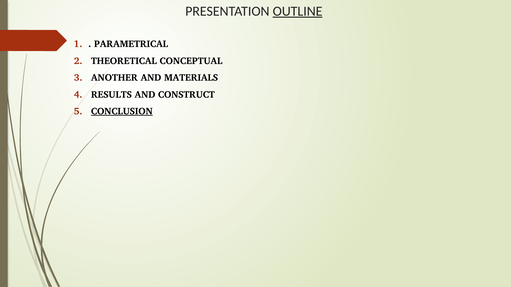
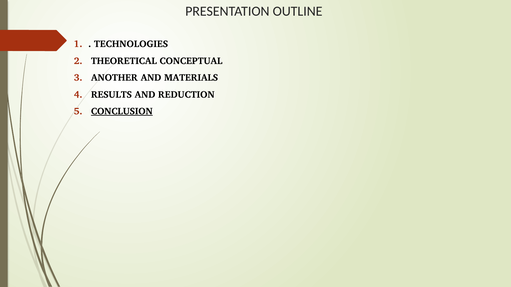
OUTLINE underline: present -> none
PARAMETRICAL: PARAMETRICAL -> TECHNOLOGIES
CONSTRUCT: CONSTRUCT -> REDUCTION
